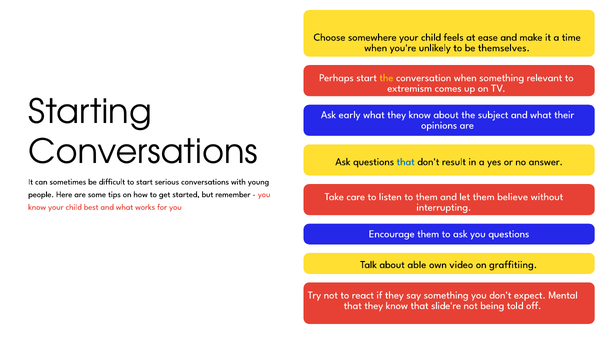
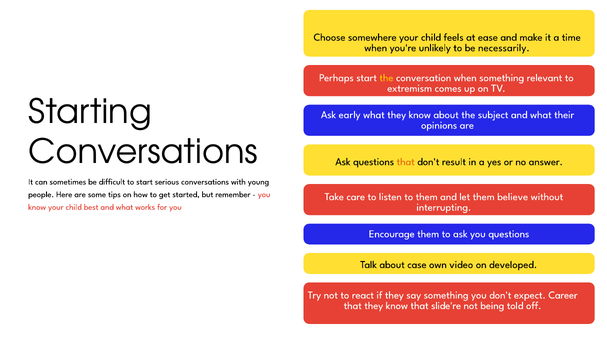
themselves: themselves -> necessarily
that at (406, 162) colour: blue -> orange
able: able -> case
graffitiing: graffitiing -> developed
Mental: Mental -> Career
